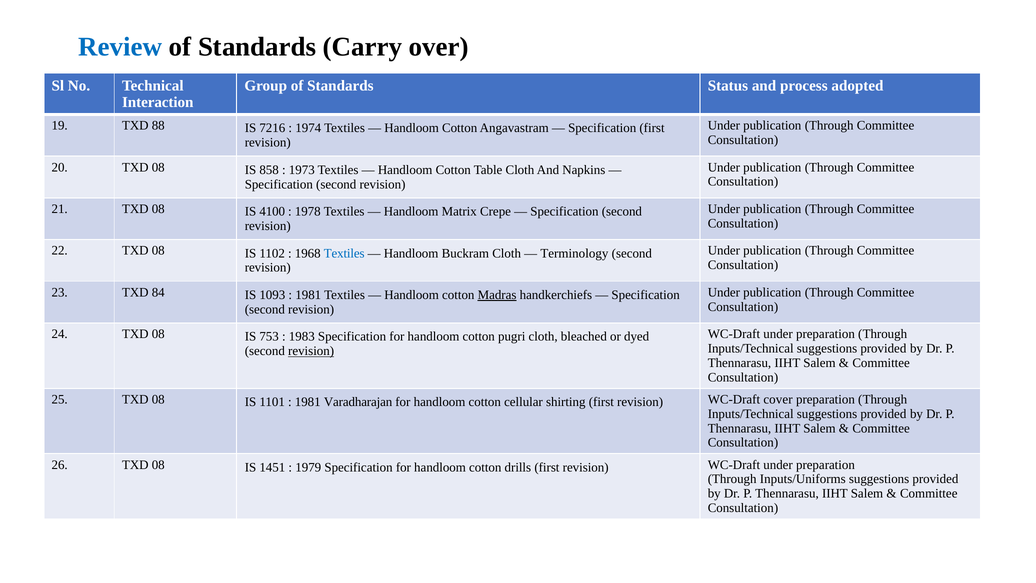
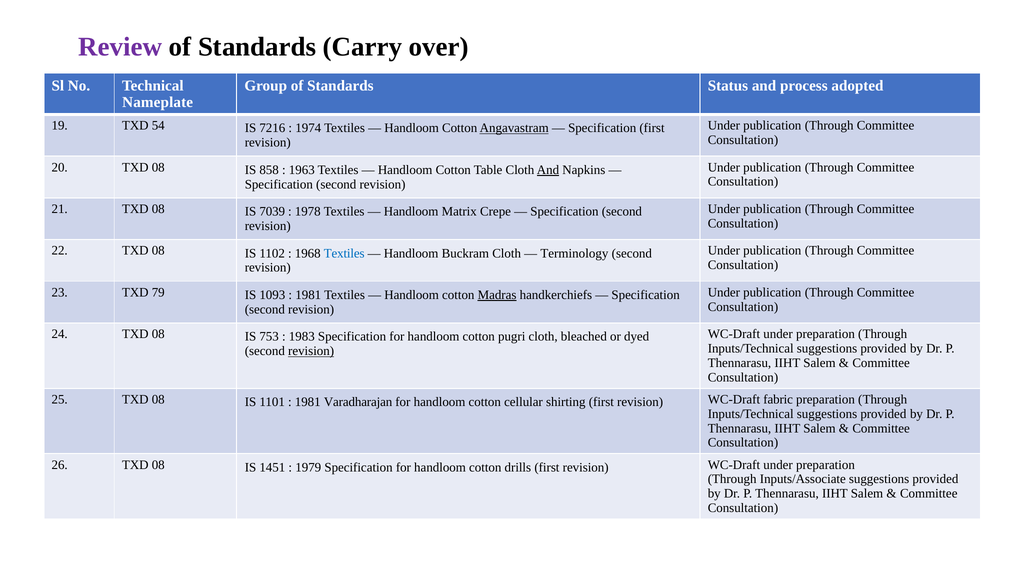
Review colour: blue -> purple
Interaction: Interaction -> Nameplate
88: 88 -> 54
Angavastram underline: none -> present
1973: 1973 -> 1963
And at (548, 170) underline: none -> present
4100: 4100 -> 7039
84: 84 -> 79
cover: cover -> fabric
Inputs/Uniforms: Inputs/Uniforms -> Inputs/Associate
